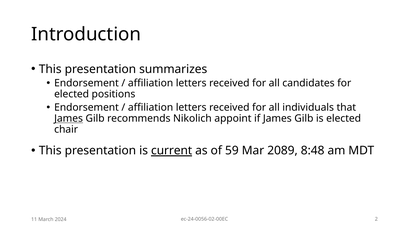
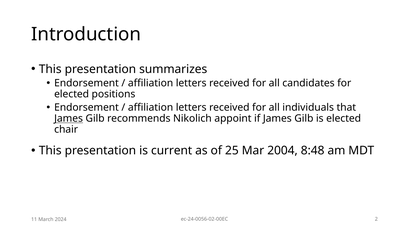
current underline: present -> none
59: 59 -> 25
2089: 2089 -> 2004
